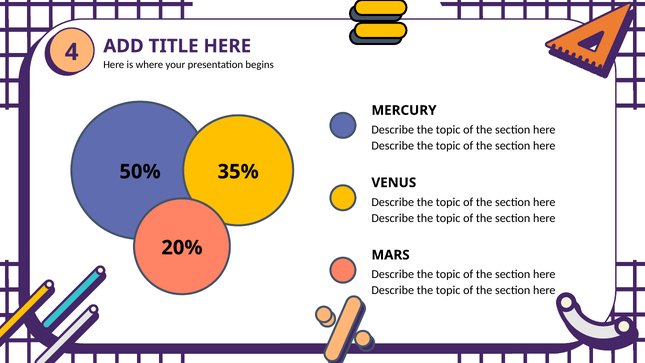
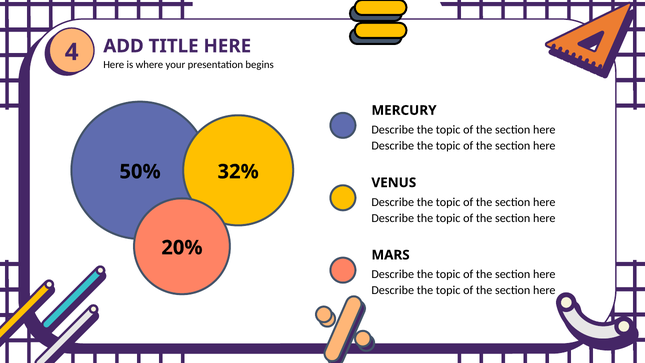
35%: 35% -> 32%
